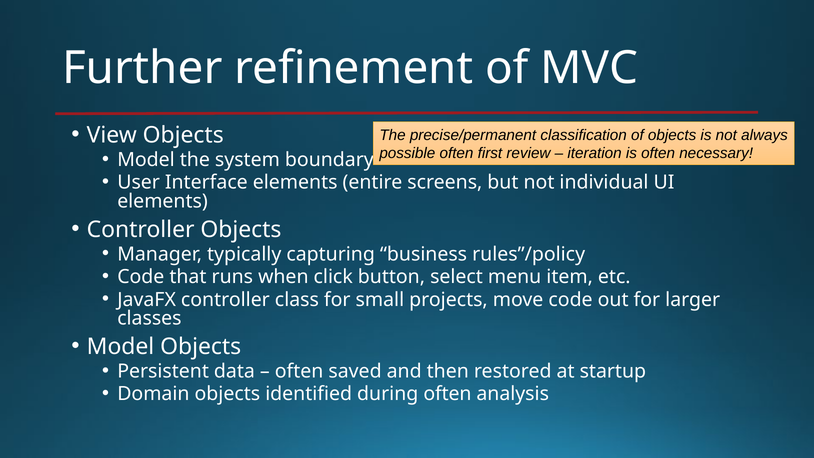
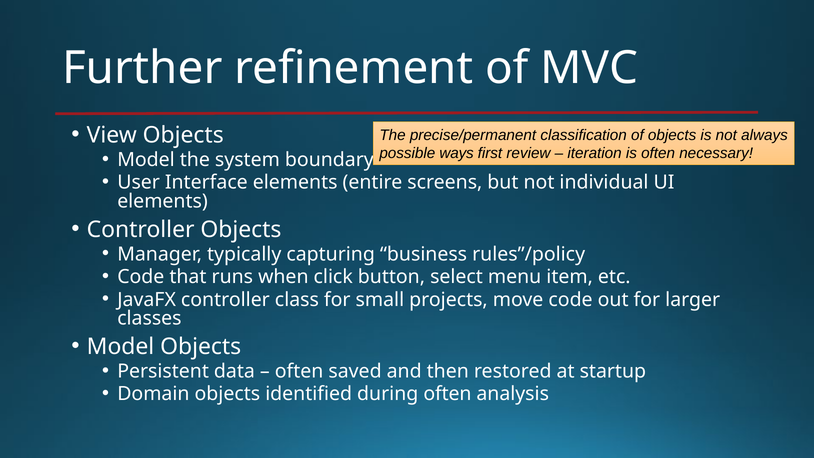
possible often: often -> ways
